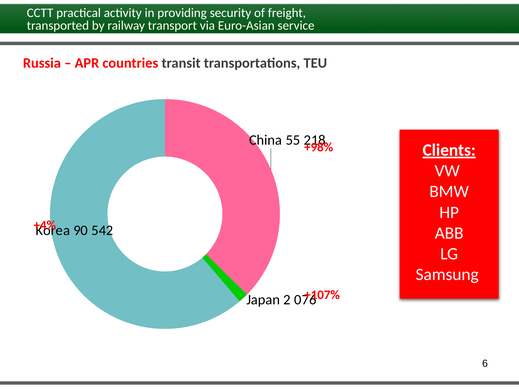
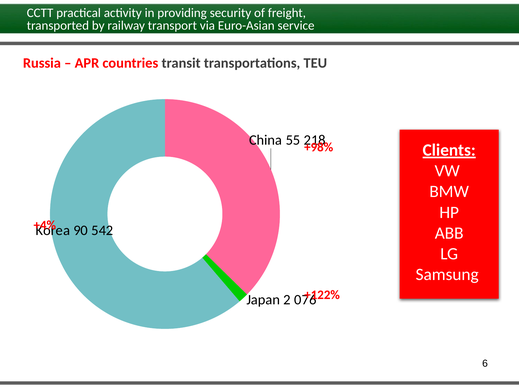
+107%: +107% -> +122%
